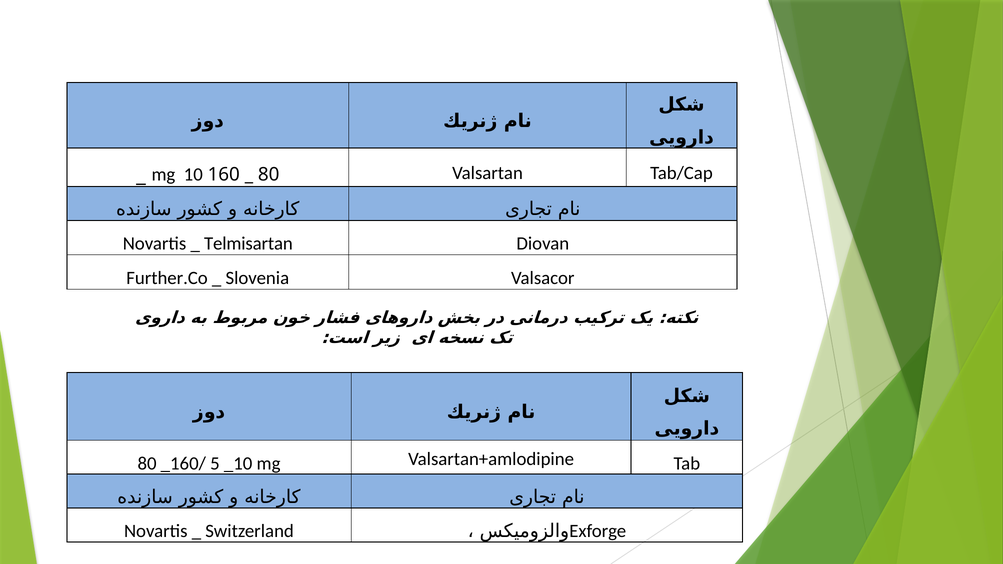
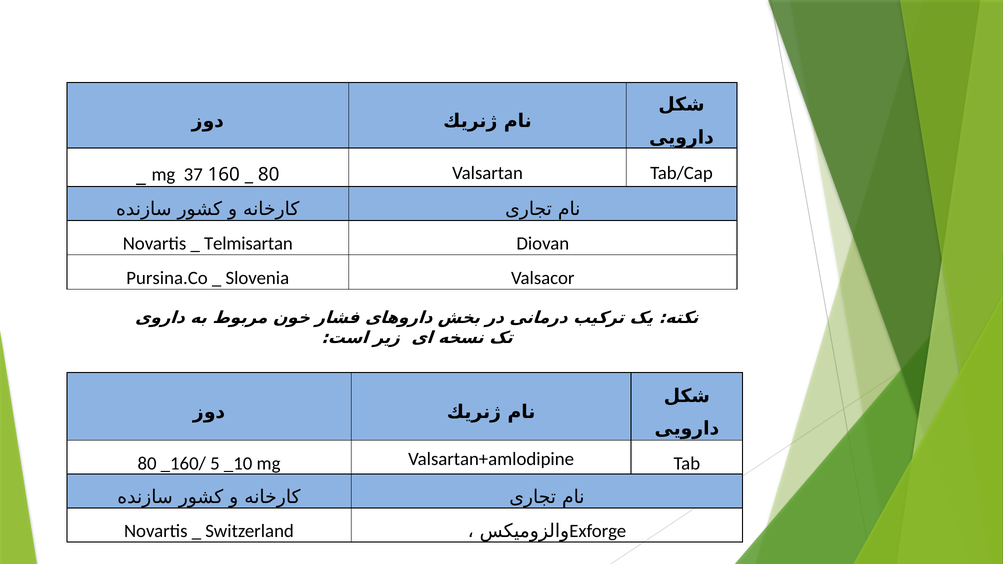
10: 10 -> 37
Further.Co: Further.Co -> Pursina.Co
